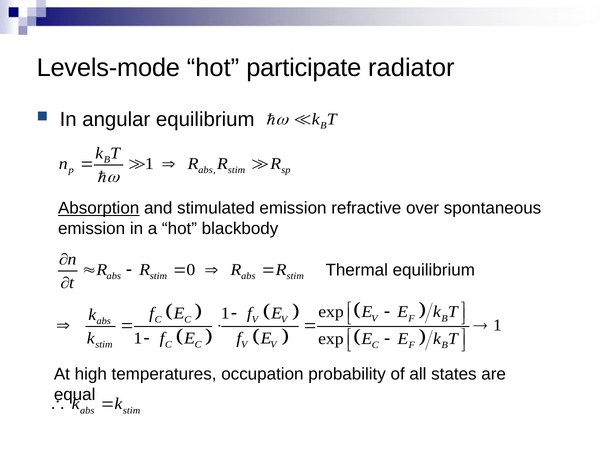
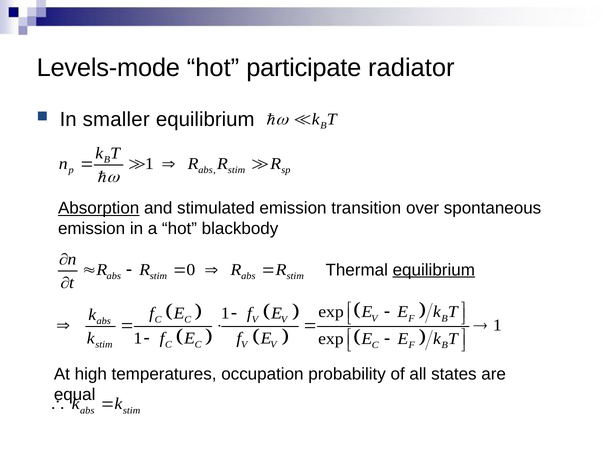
angular: angular -> smaller
refractive: refractive -> transition
equilibrium at (434, 270) underline: none -> present
